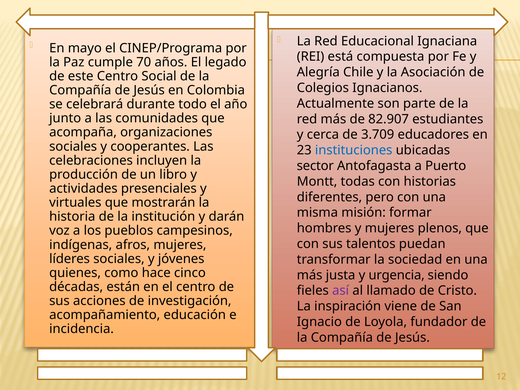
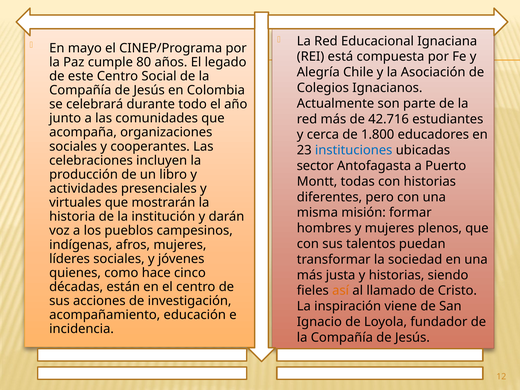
70: 70 -> 80
82.907: 82.907 -> 42.716
3.709: 3.709 -> 1.800
y urgencia: urgencia -> historias
así colour: purple -> orange
